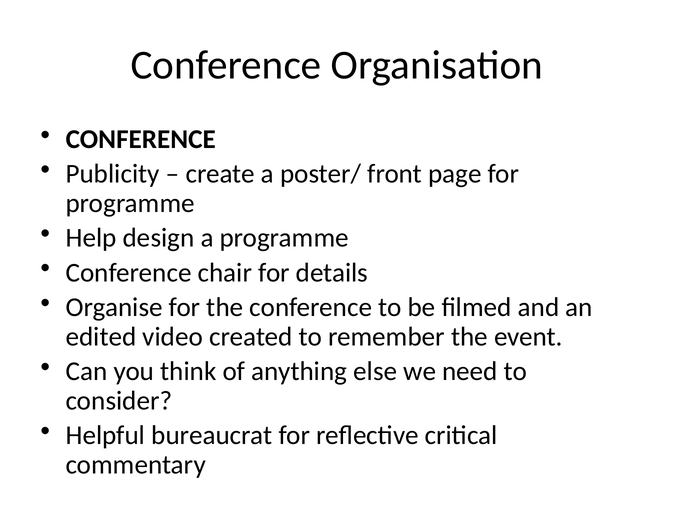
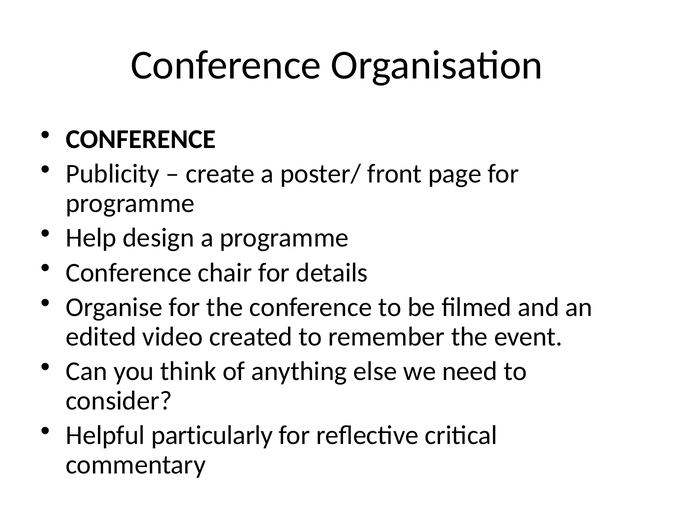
bureaucrat: bureaucrat -> particularly
